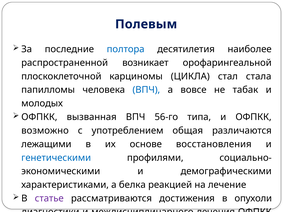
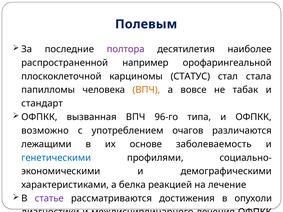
полтора colour: blue -> purple
возникает: возникает -> например
ЦИКЛА: ЦИКЛА -> СТАТУС
ВПЧ at (146, 90) colour: blue -> orange
молодых: молодых -> стандарт
56-го: 56-го -> 96-го
общая: общая -> очагов
восстановления: восстановления -> заболеваемость
